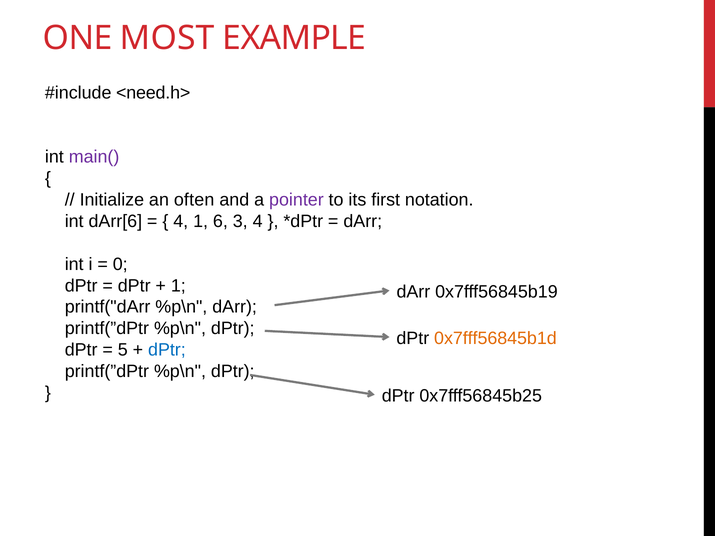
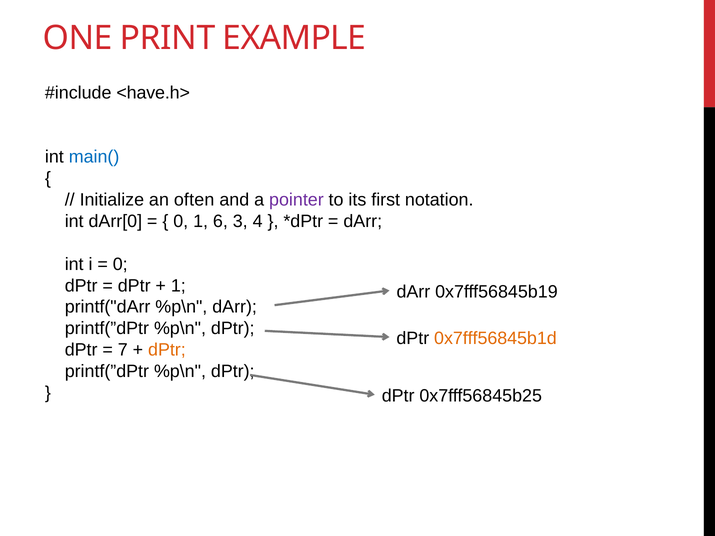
MOST: MOST -> PRINT
<need.h>: <need.h> -> <have.h>
main( colour: purple -> blue
dArr[6: dArr[6 -> dArr[0
4 at (181, 221): 4 -> 0
5: 5 -> 7
dPtr at (167, 350) colour: blue -> orange
